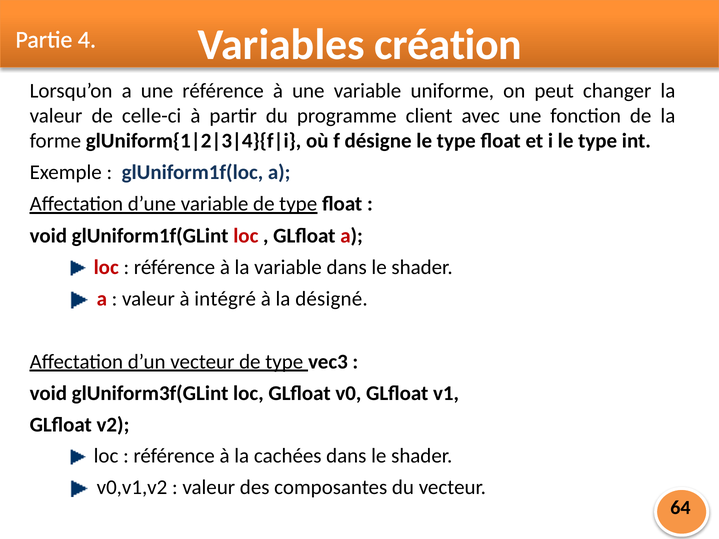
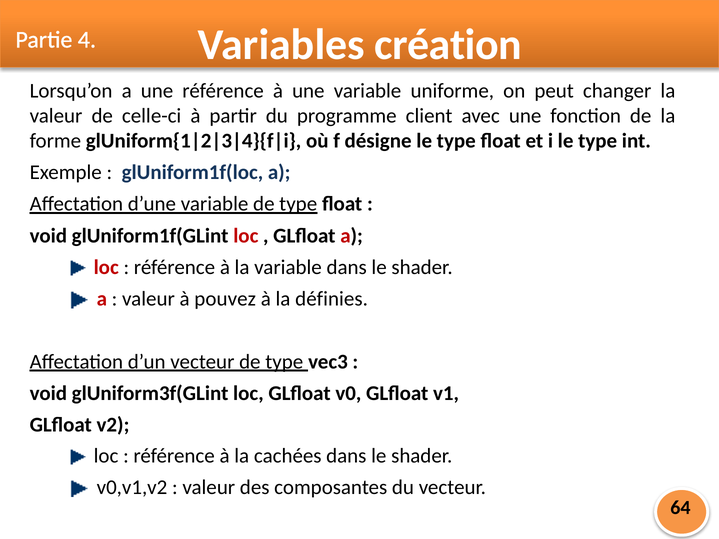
intégré: intégré -> pouvez
désigné: désigné -> définies
